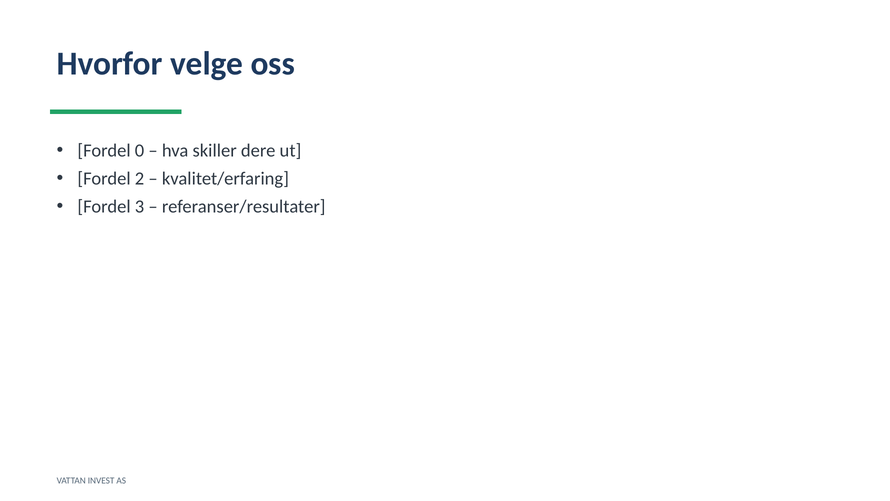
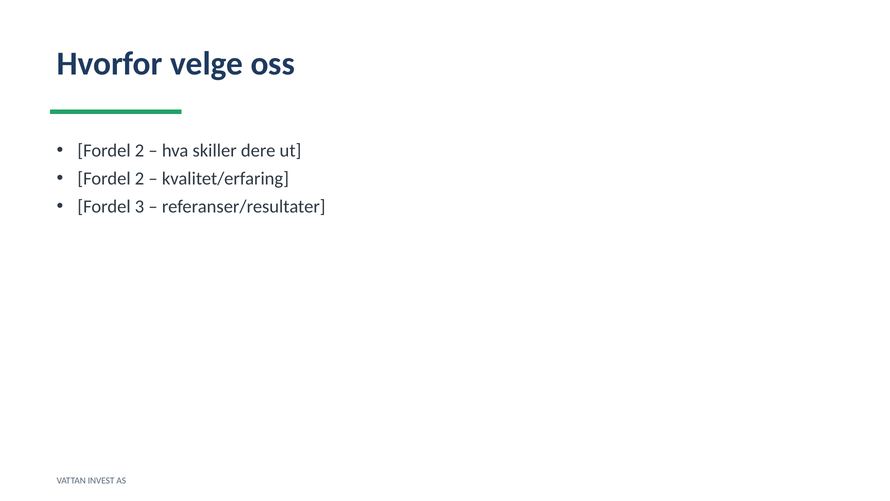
0 at (140, 151): 0 -> 2
